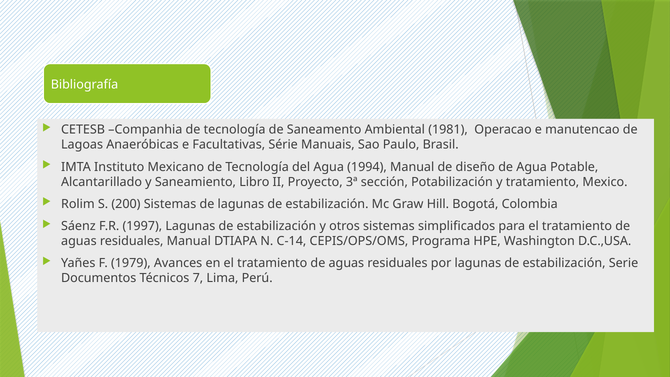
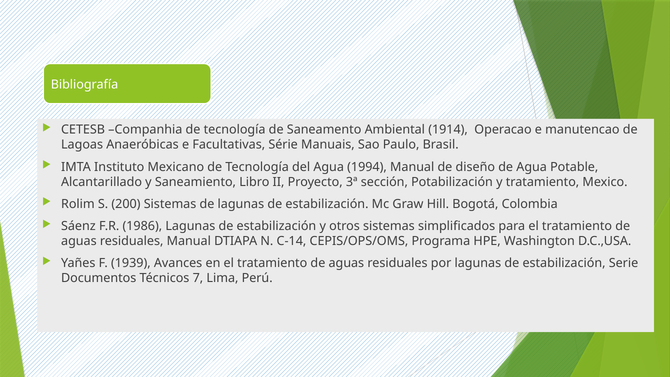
1981: 1981 -> 1914
1997: 1997 -> 1986
1979: 1979 -> 1939
